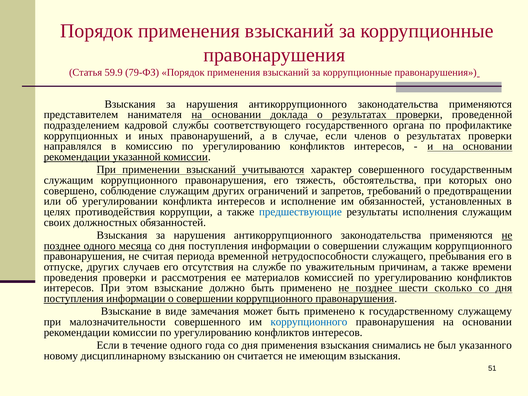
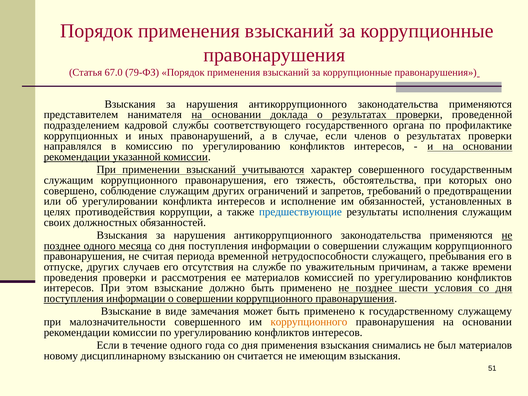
59.9: 59.9 -> 67.0
сколько: сколько -> условия
коррупционного at (309, 322) colour: blue -> orange
был указанного: указанного -> материалов
